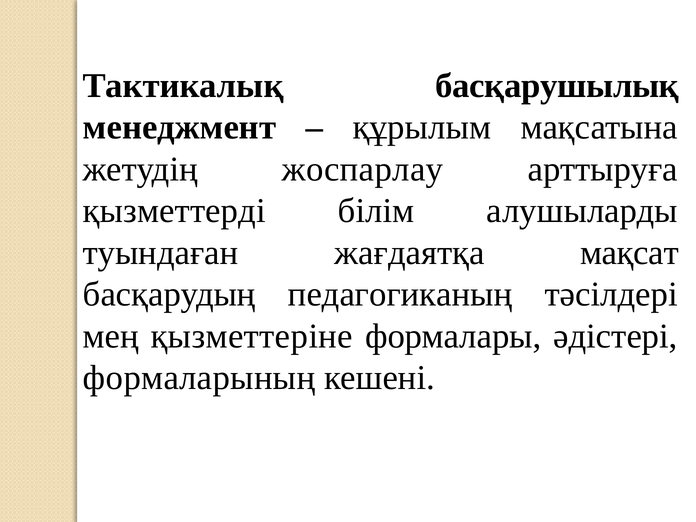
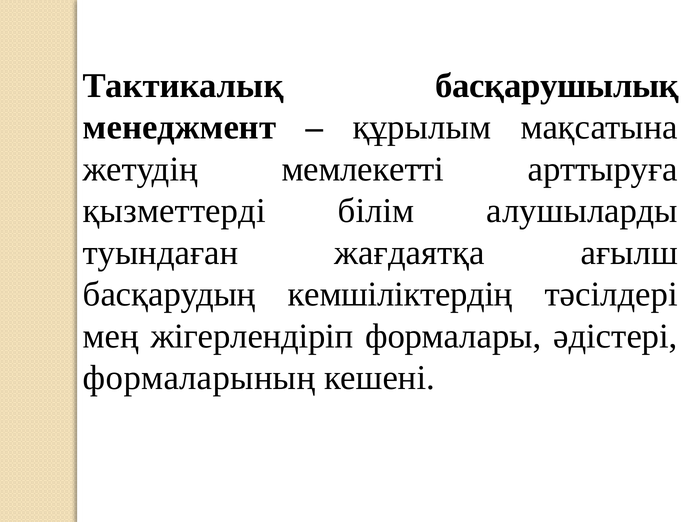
жоспарлау: жоспарлау -> мемлекетті
мақсат: мақсат -> ағылш
педагогиканың: педагогиканың -> кемшіліктердің
қызметтеріне: қызметтеріне -> жігерлендіріп
